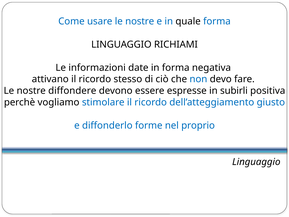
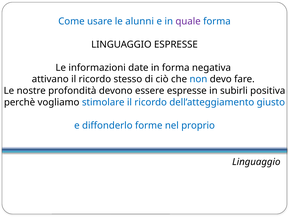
usare le nostre: nostre -> alunni
quale colour: black -> purple
LINGUAGGIO RICHIAMI: RICHIAMI -> ESPRESSE
diffondere: diffondere -> profondità
